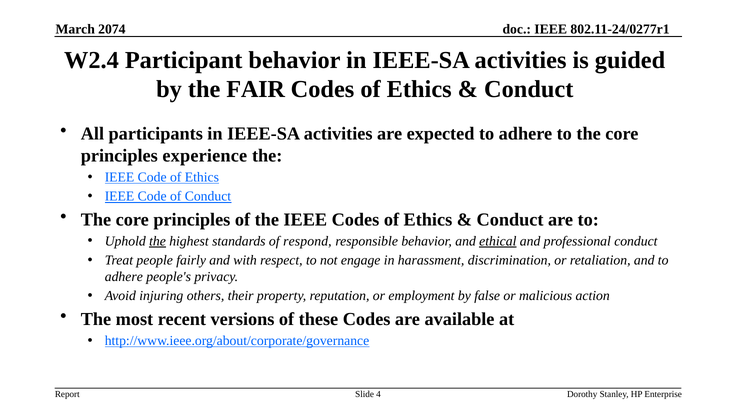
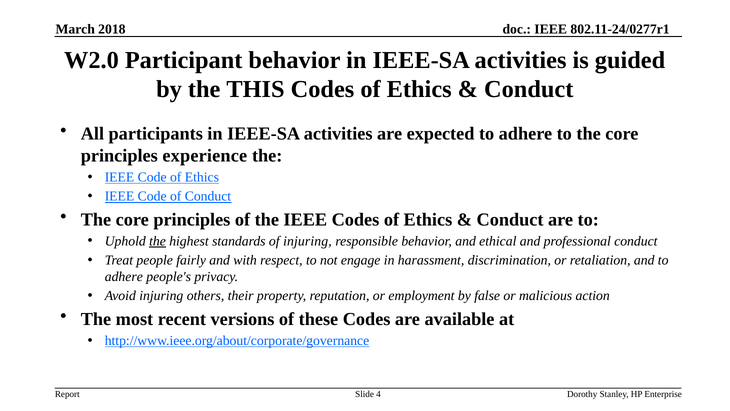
2074: 2074 -> 2018
W2.4: W2.4 -> W2.0
FAIR: FAIR -> THIS
of respond: respond -> injuring
ethical underline: present -> none
